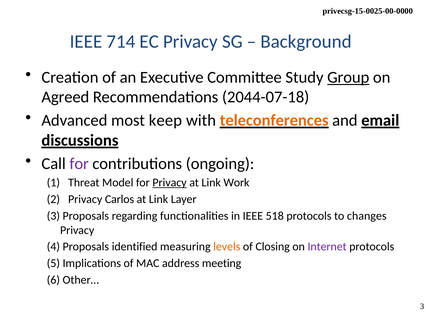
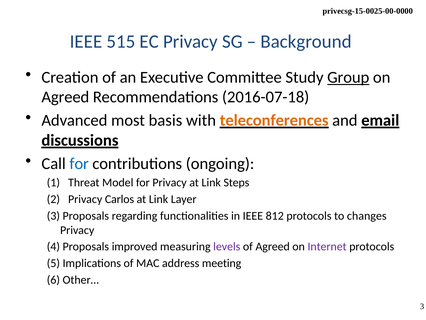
714: 714 -> 515
2044-07-18: 2044-07-18 -> 2016-07-18
keep: keep -> basis
for at (79, 163) colour: purple -> blue
Privacy at (170, 182) underline: present -> none
Work: Work -> Steps
518: 518 -> 812
identified: identified -> improved
levels colour: orange -> purple
of Closing: Closing -> Agreed
